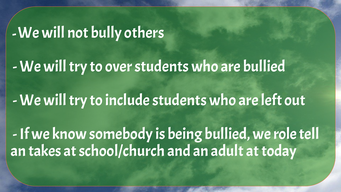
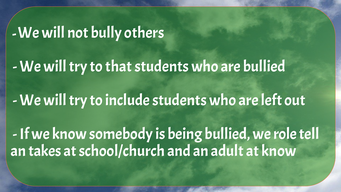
over: over -> that
at today: today -> know
